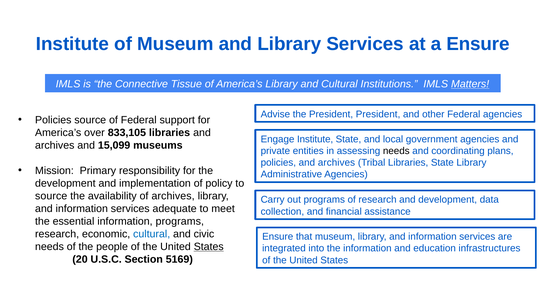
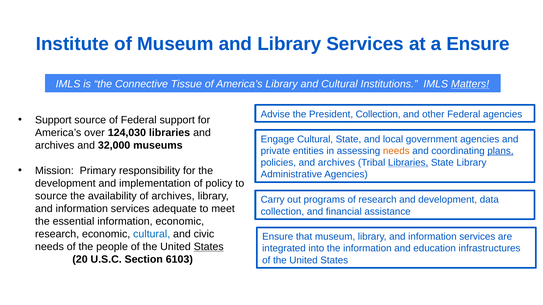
President President: President -> Collection
Policies at (53, 120): Policies -> Support
833,105: 833,105 -> 124,030
Engage Institute: Institute -> Cultural
15,099: 15,099 -> 32,000
needs at (396, 151) colour: black -> orange
plans underline: none -> present
Libraries at (408, 163) underline: none -> present
information programs: programs -> economic
5169: 5169 -> 6103
